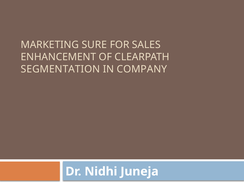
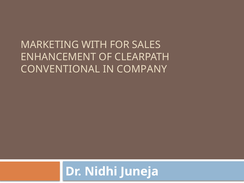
SURE: SURE -> WITH
SEGMENTATION: SEGMENTATION -> CONVENTIONAL
